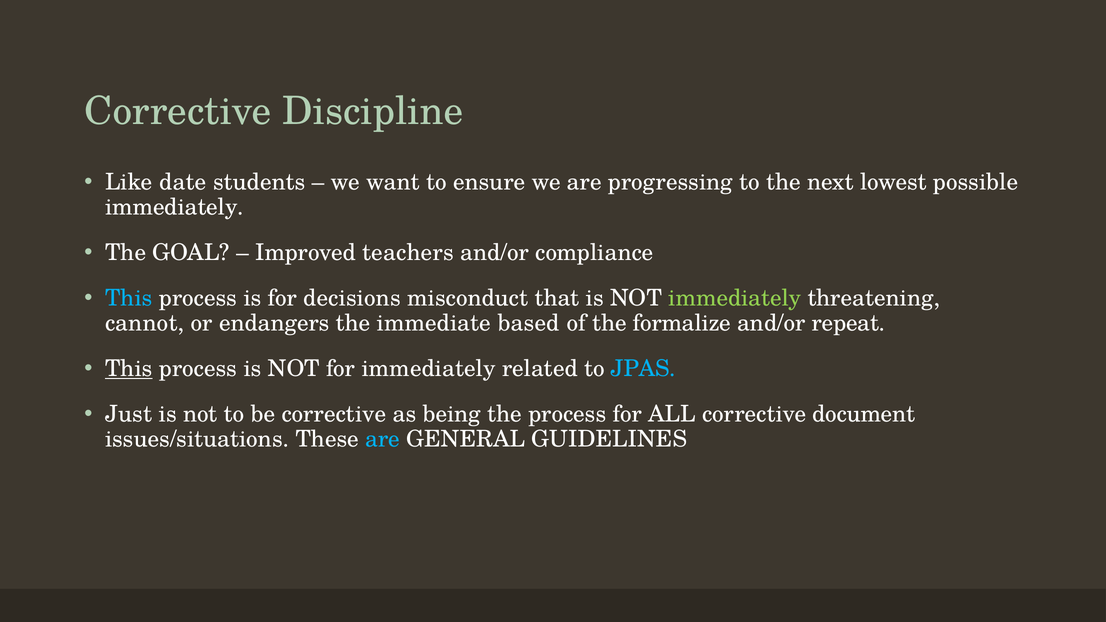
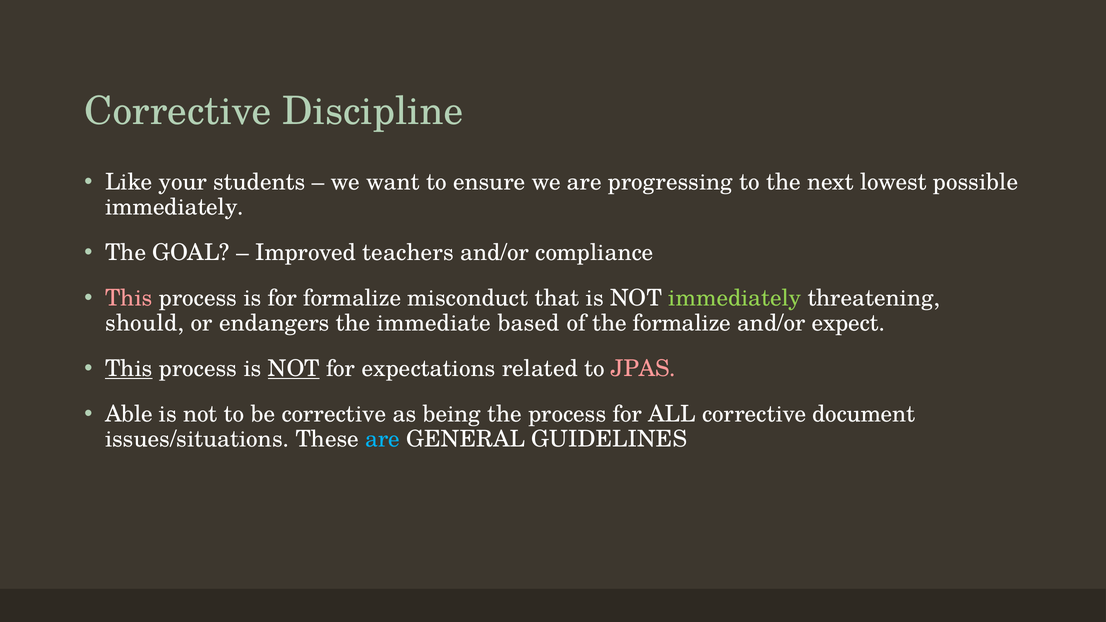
date: date -> your
This at (129, 298) colour: light blue -> pink
for decisions: decisions -> formalize
cannot: cannot -> should
repeat: repeat -> expect
NOT at (294, 369) underline: none -> present
for immediately: immediately -> expectations
JPAS colour: light blue -> pink
Just: Just -> Able
